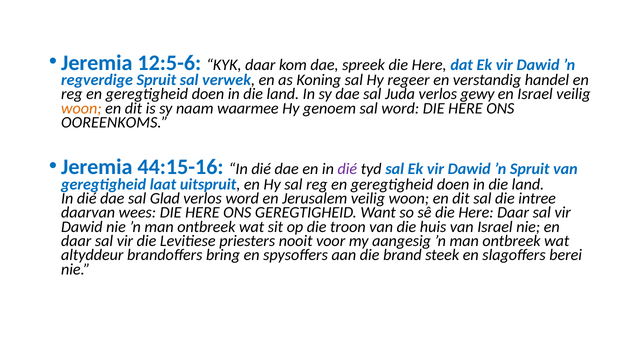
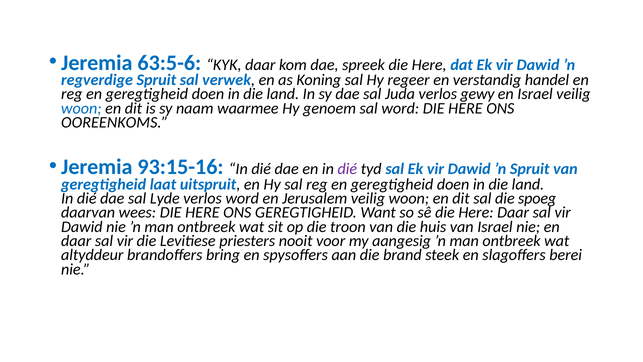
12:5-6: 12:5-6 -> 63:5-6
woon at (81, 108) colour: orange -> blue
44:15-16: 44:15-16 -> 93:15-16
Glad: Glad -> Lyde
intree: intree -> spoeg
